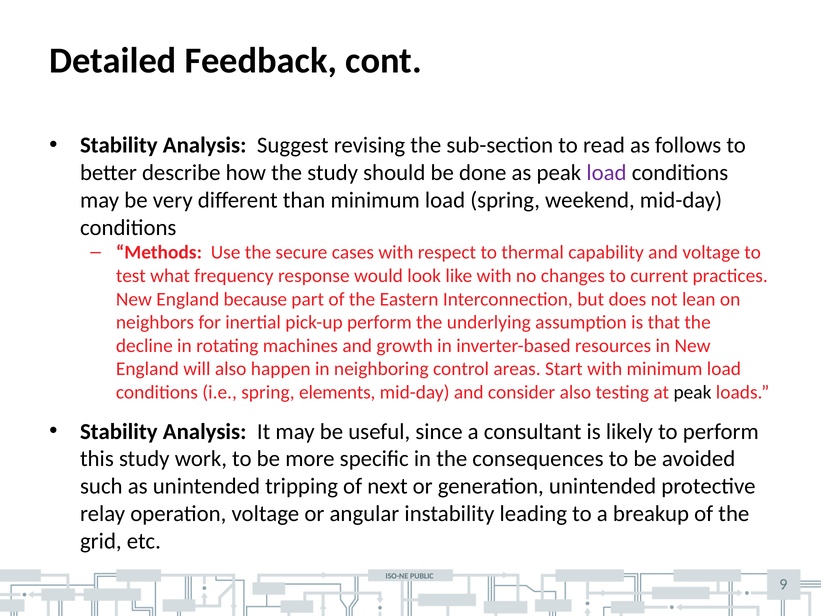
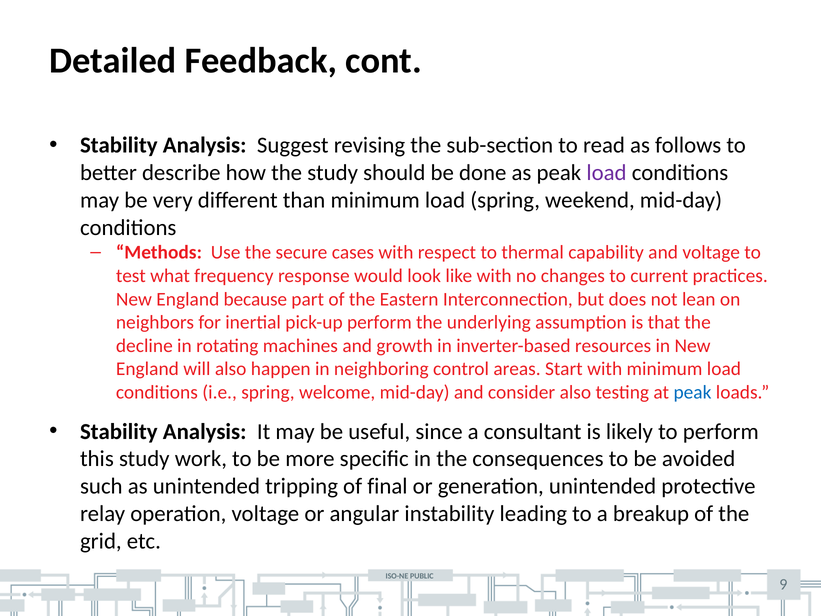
elements: elements -> welcome
peak at (692, 392) colour: black -> blue
next: next -> final
